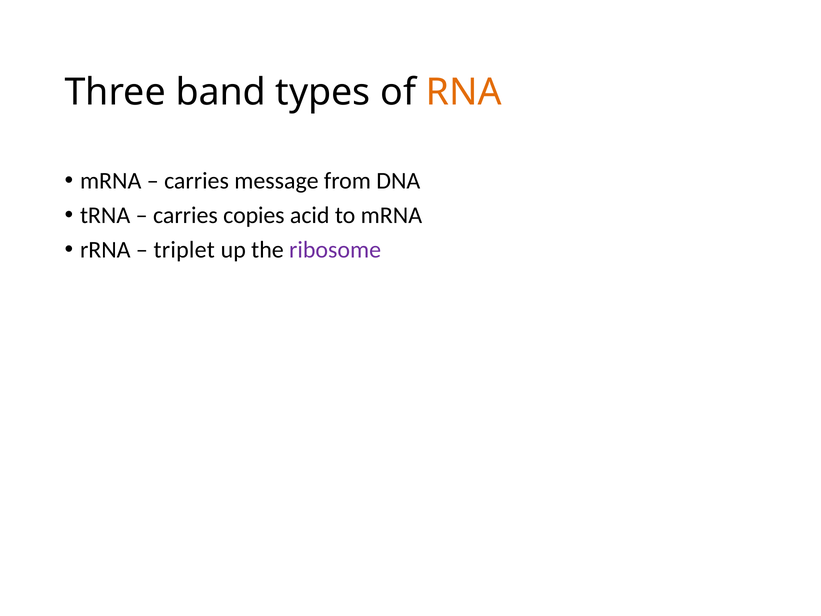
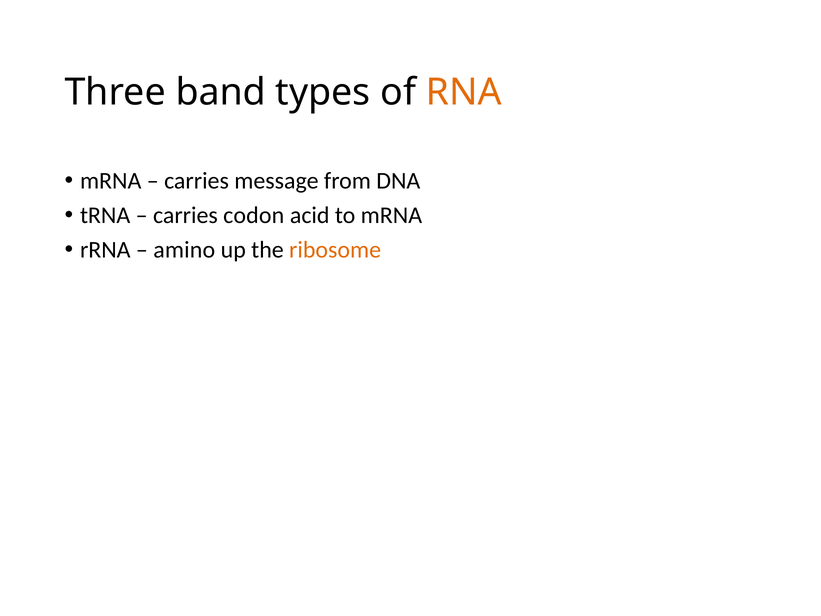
copies: copies -> codon
triplet: triplet -> amino
ribosome colour: purple -> orange
